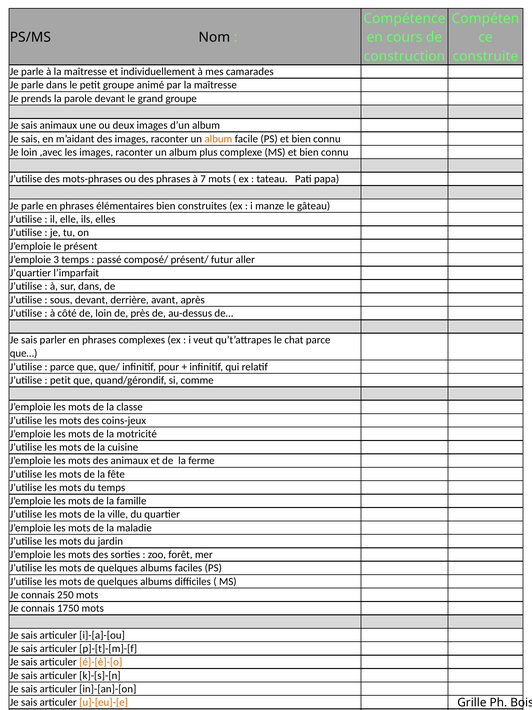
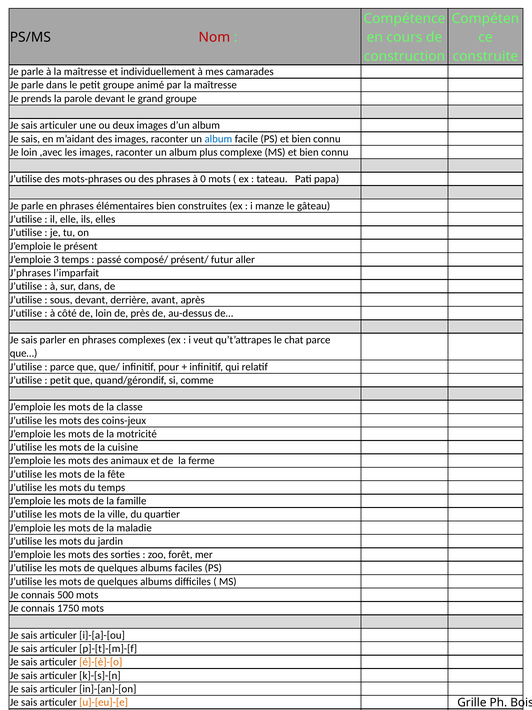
Nom colour: black -> red
animaux at (58, 125): animaux -> articuler
album at (218, 139) colour: orange -> blue
7: 7 -> 0
J’quartier: J’quartier -> J’phrases
250: 250 -> 500
